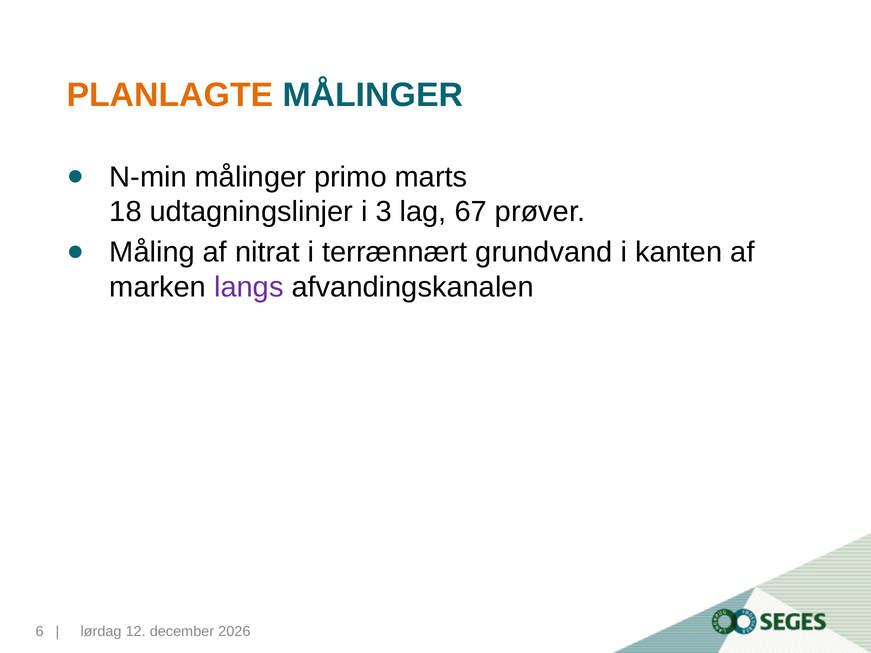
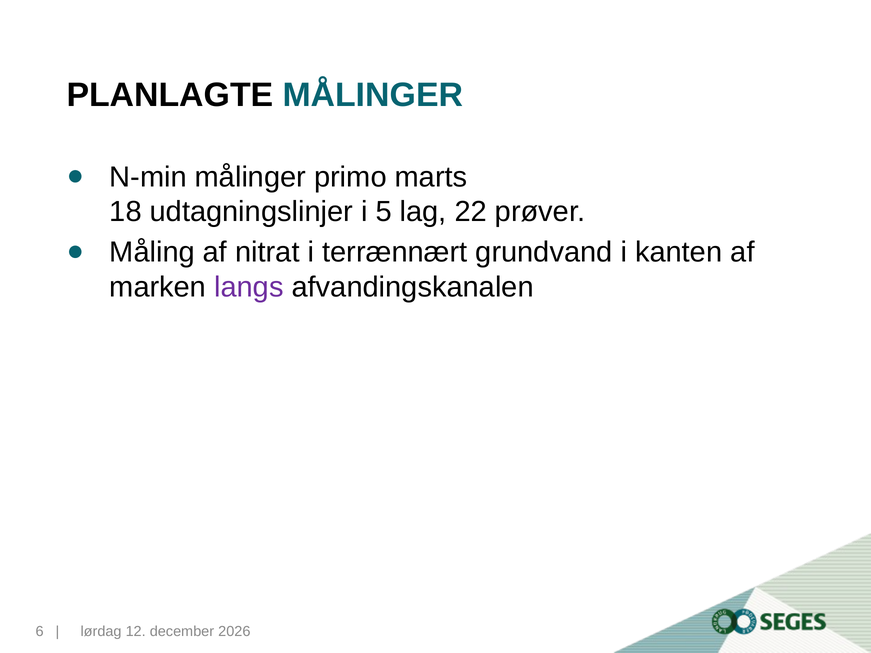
PLANLAGTE colour: orange -> black
3: 3 -> 5
67: 67 -> 22
